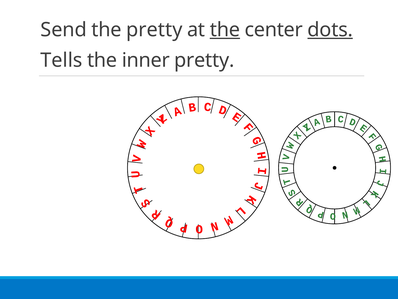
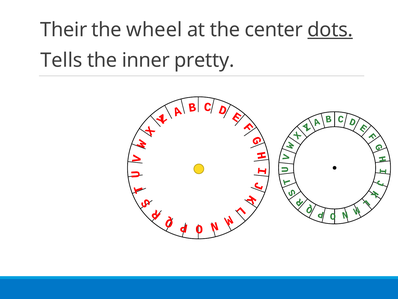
Send: Send -> Their
the pretty: pretty -> wheel
the at (225, 30) underline: present -> none
